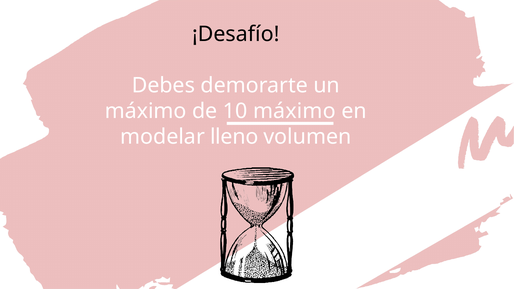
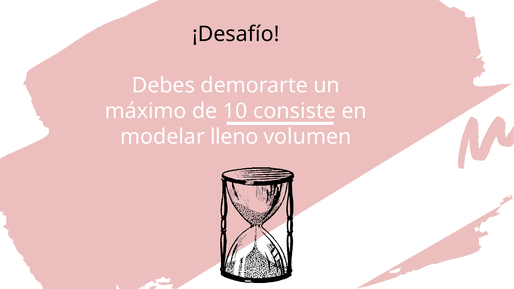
10 máximo: máximo -> consiste
